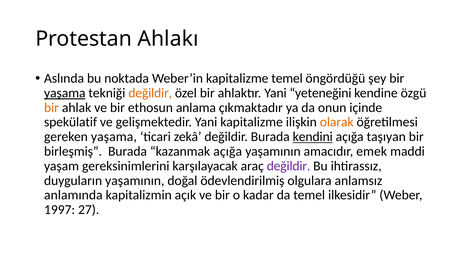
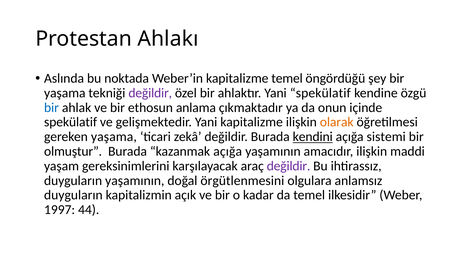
yaşama at (65, 93) underline: present -> none
değildir at (150, 93) colour: orange -> purple
Yani yeteneğini: yeteneğini -> spekülatif
bir at (52, 108) colour: orange -> blue
taşıyan: taşıyan -> sistemi
birleşmiş: birleşmiş -> olmuştur
amacıdır emek: emek -> ilişkin
ödevlendirilmiş: ödevlendirilmiş -> örgütlenmesini
anlamında at (73, 195): anlamında -> duyguların
27: 27 -> 44
